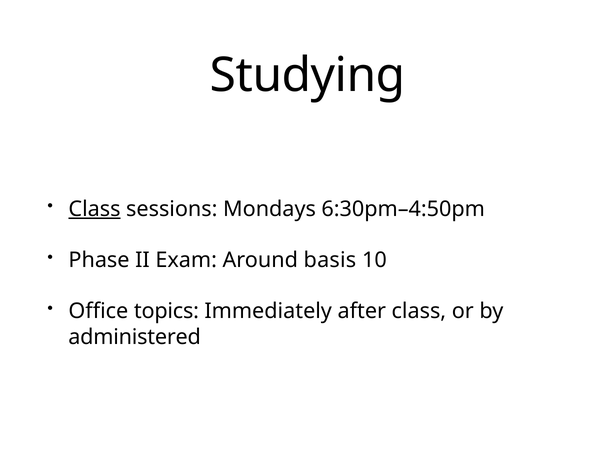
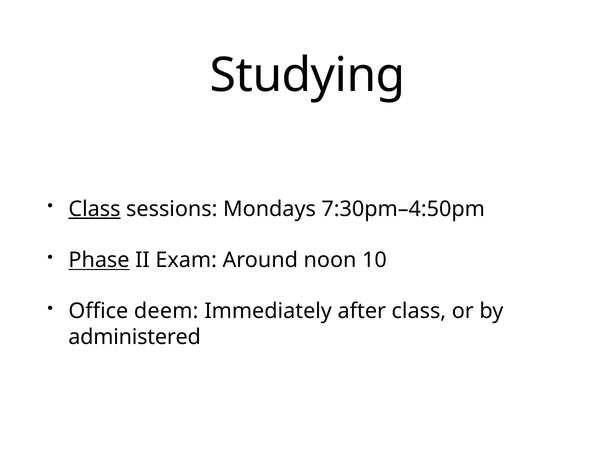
6:30pm–4:50pm: 6:30pm–4:50pm -> 7:30pm–4:50pm
Phase underline: none -> present
basis: basis -> noon
topics: topics -> deem
